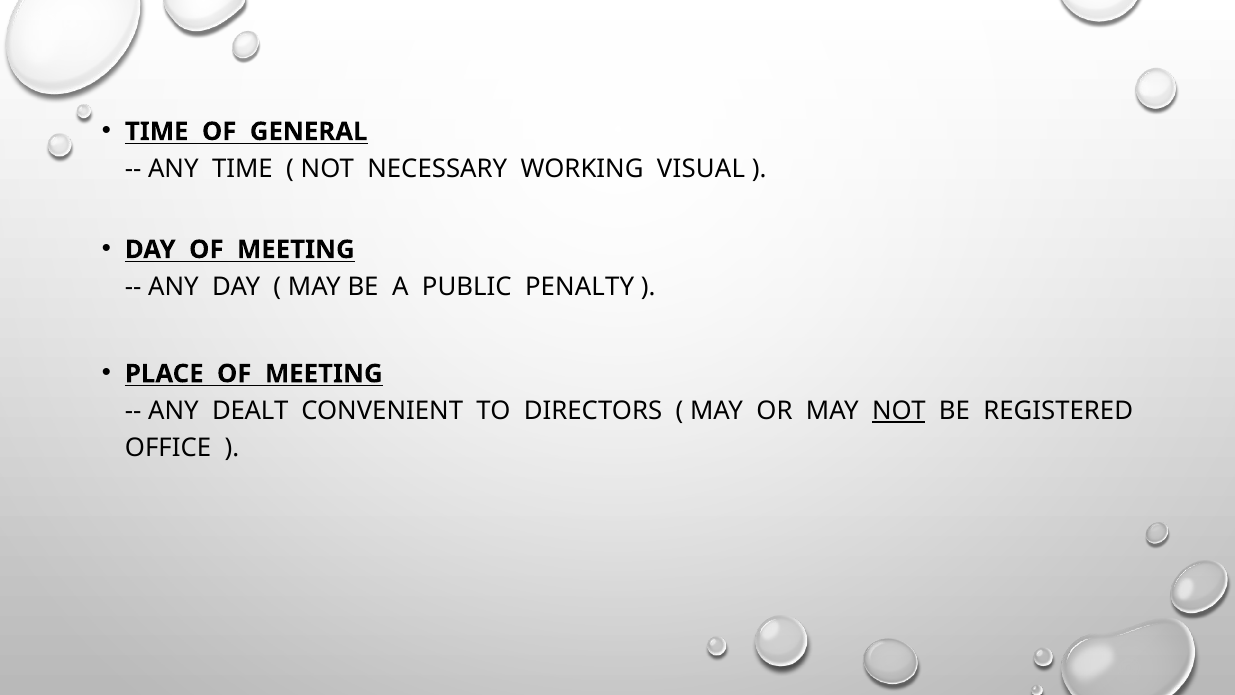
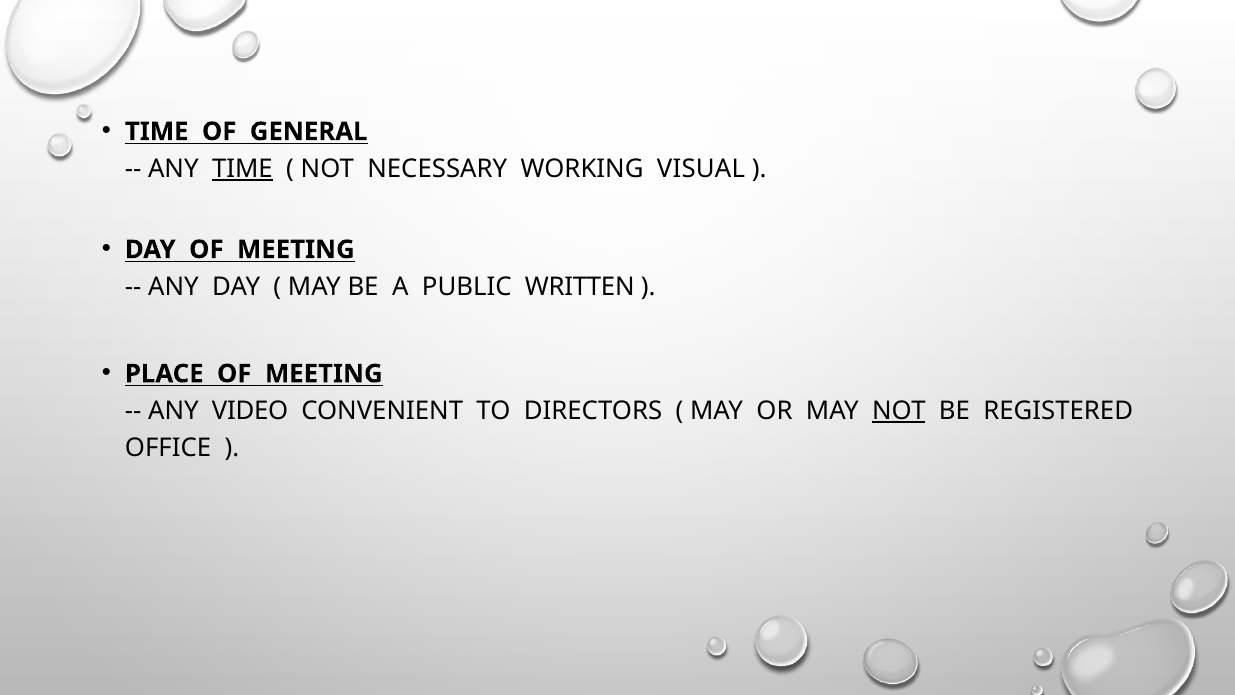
TIME at (242, 169) underline: none -> present
PENALTY: PENALTY -> WRITTEN
DEALT: DEALT -> VIDEO
